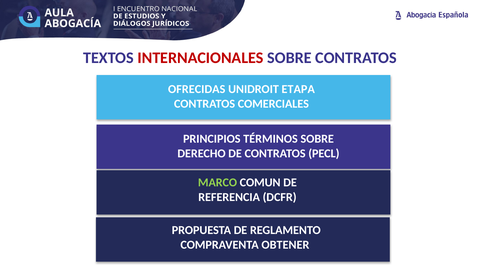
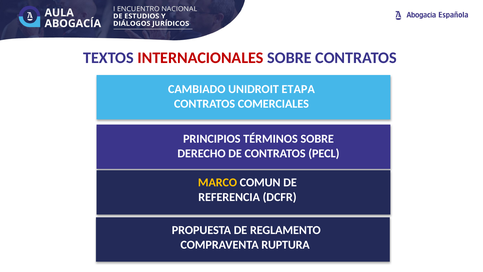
OFRECIDAS: OFRECIDAS -> CAMBIADO
MARCO colour: light green -> yellow
OBTENER: OBTENER -> RUPTURA
